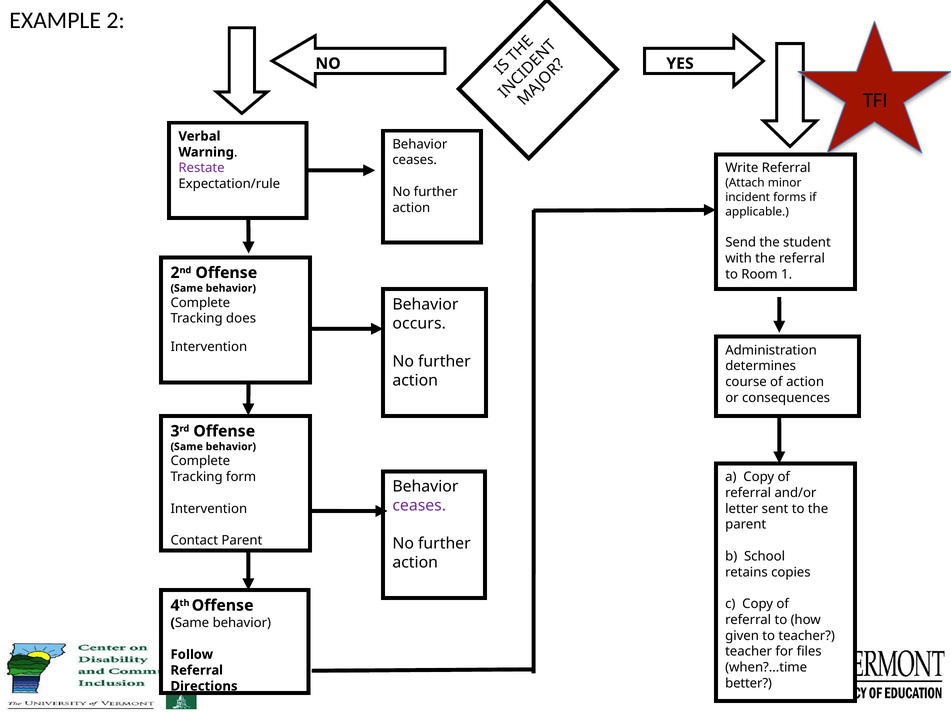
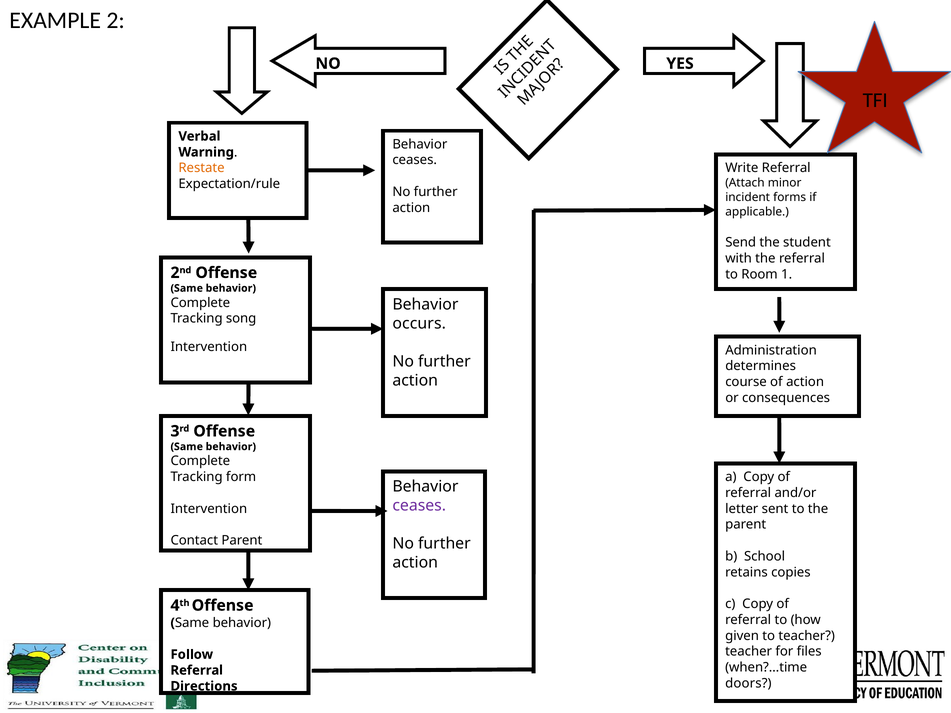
Restate colour: purple -> orange
does: does -> song
better: better -> doors
